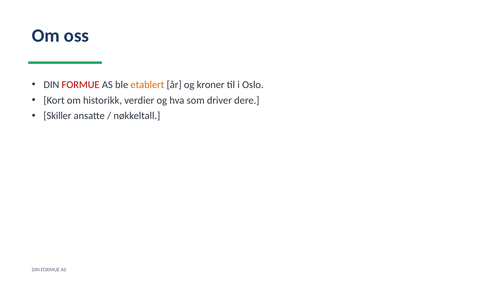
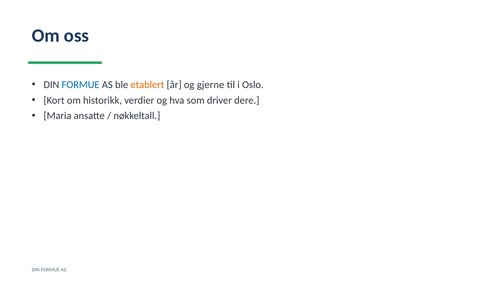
FORMUE at (81, 85) colour: red -> blue
kroner: kroner -> gjerne
Skiller: Skiller -> Maria
